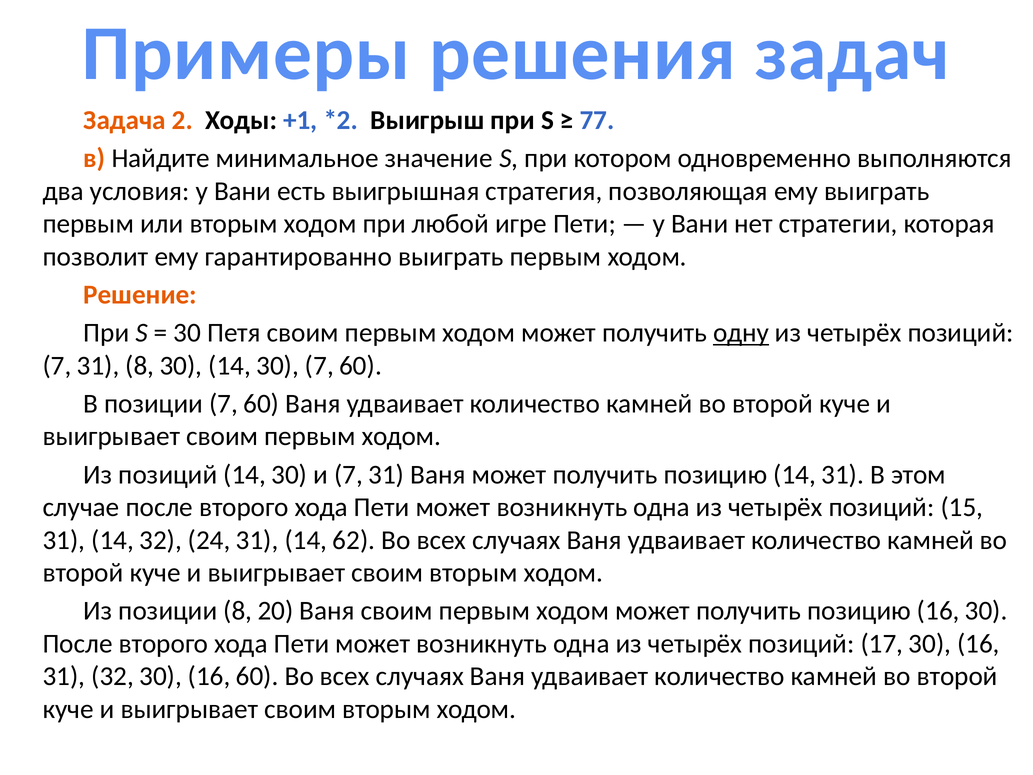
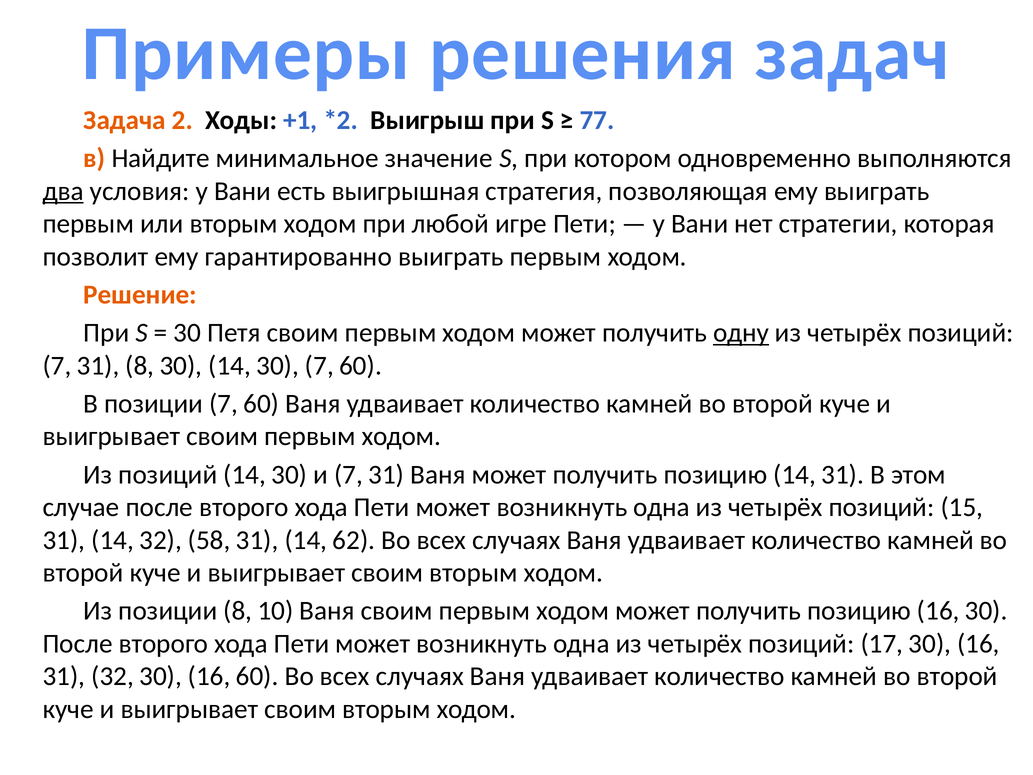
два underline: none -> present
24: 24 -> 58
20: 20 -> 10
